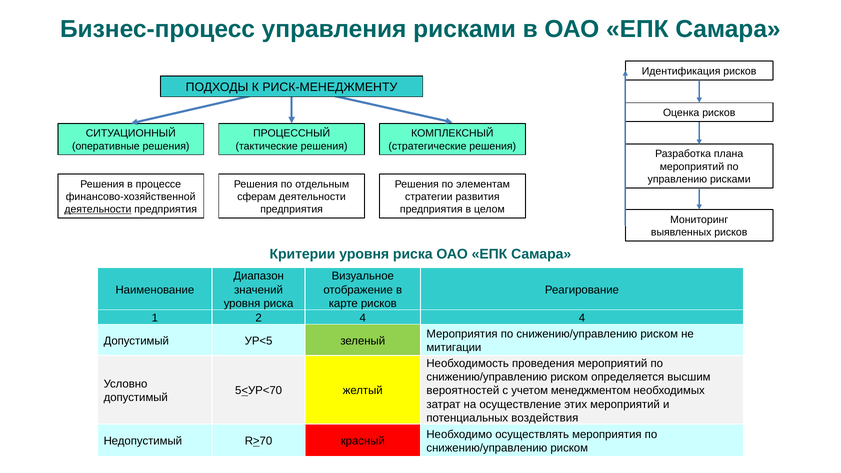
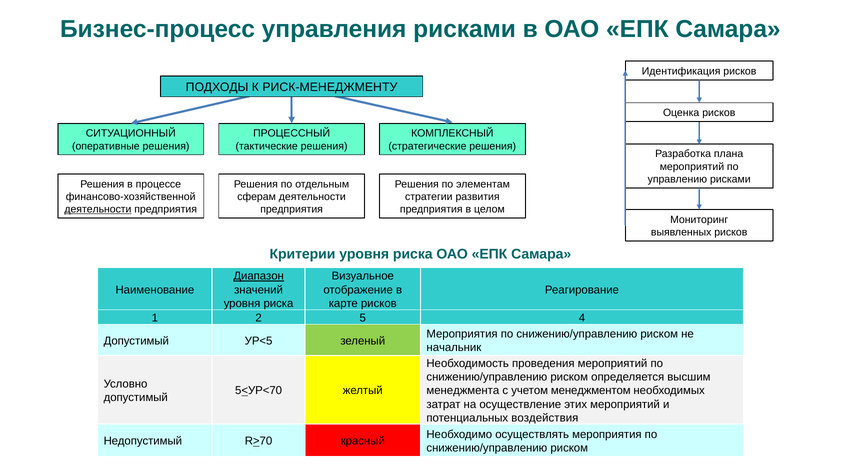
Диапазон underline: none -> present
2 4: 4 -> 5
митигации: митигации -> начальник
вероятностей: вероятностей -> менеджмента
